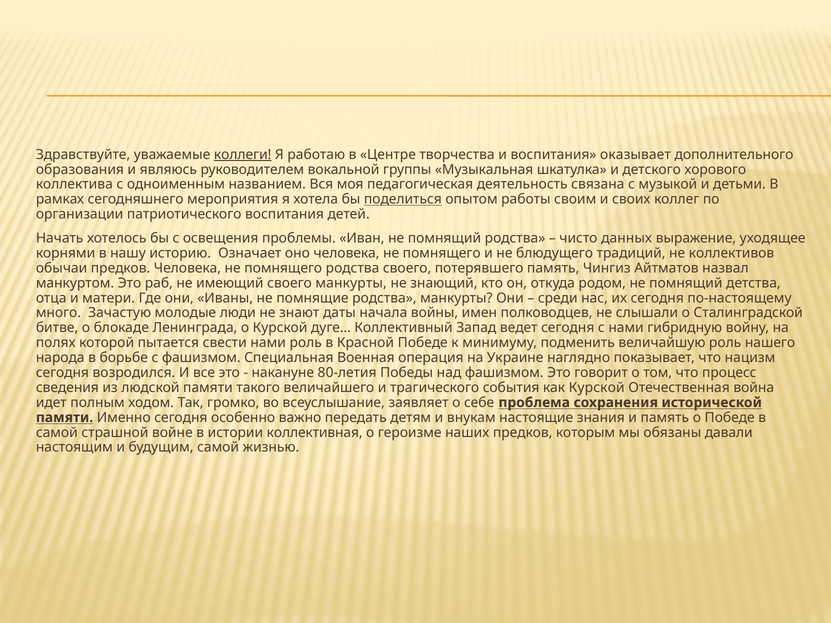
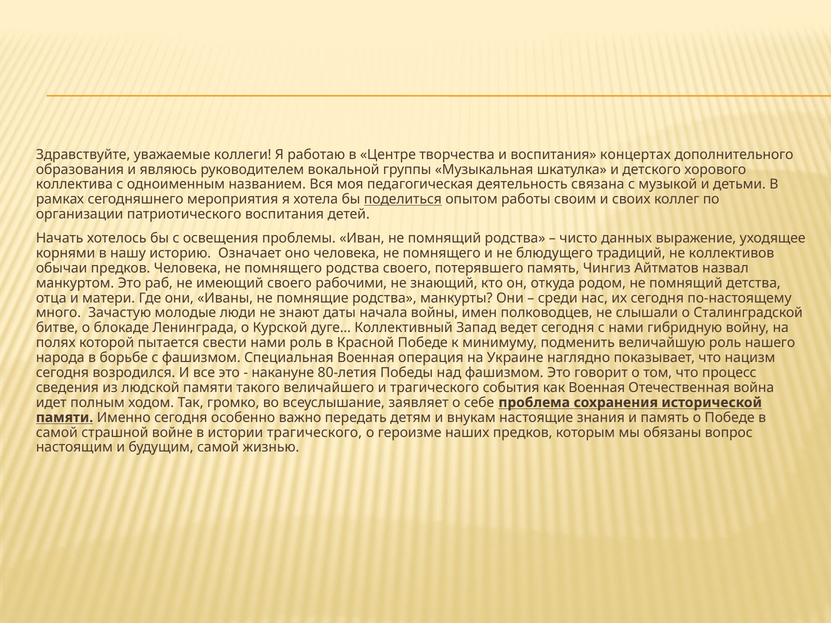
коллеги underline: present -> none
оказывает: оказывает -> концертах
своего манкурты: манкурты -> рабочими
как Курской: Курской -> Военная
истории коллективная: коллективная -> трагического
давали: давали -> вопрос
